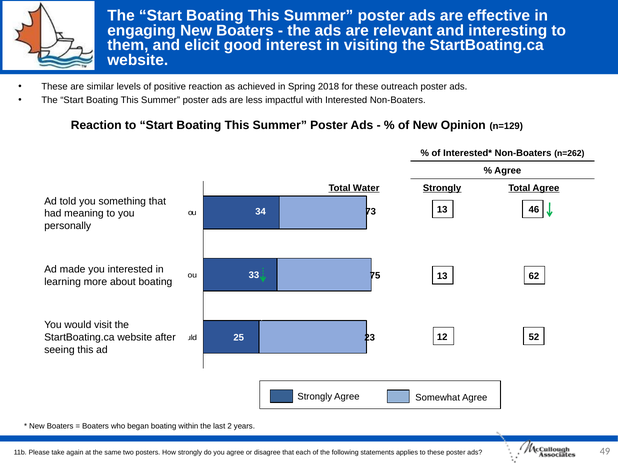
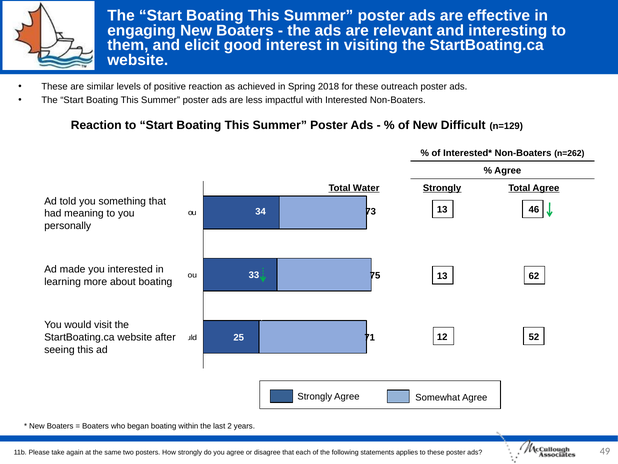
Opinion: Opinion -> Difficult
23: 23 -> 71
